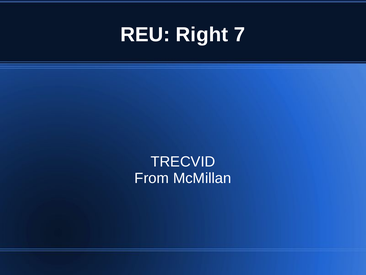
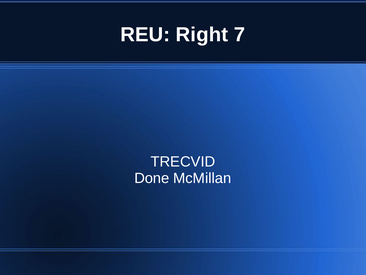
From: From -> Done
